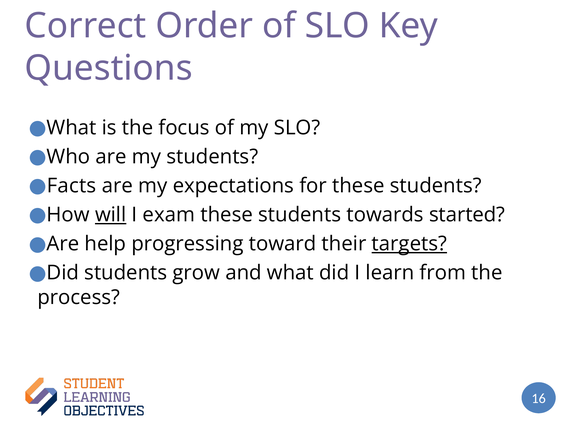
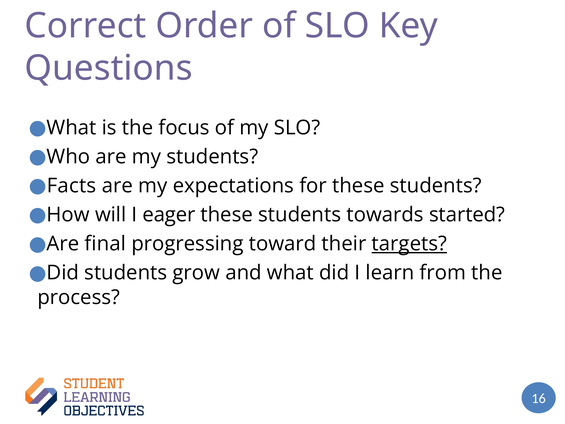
will underline: present -> none
exam: exam -> eager
help: help -> final
